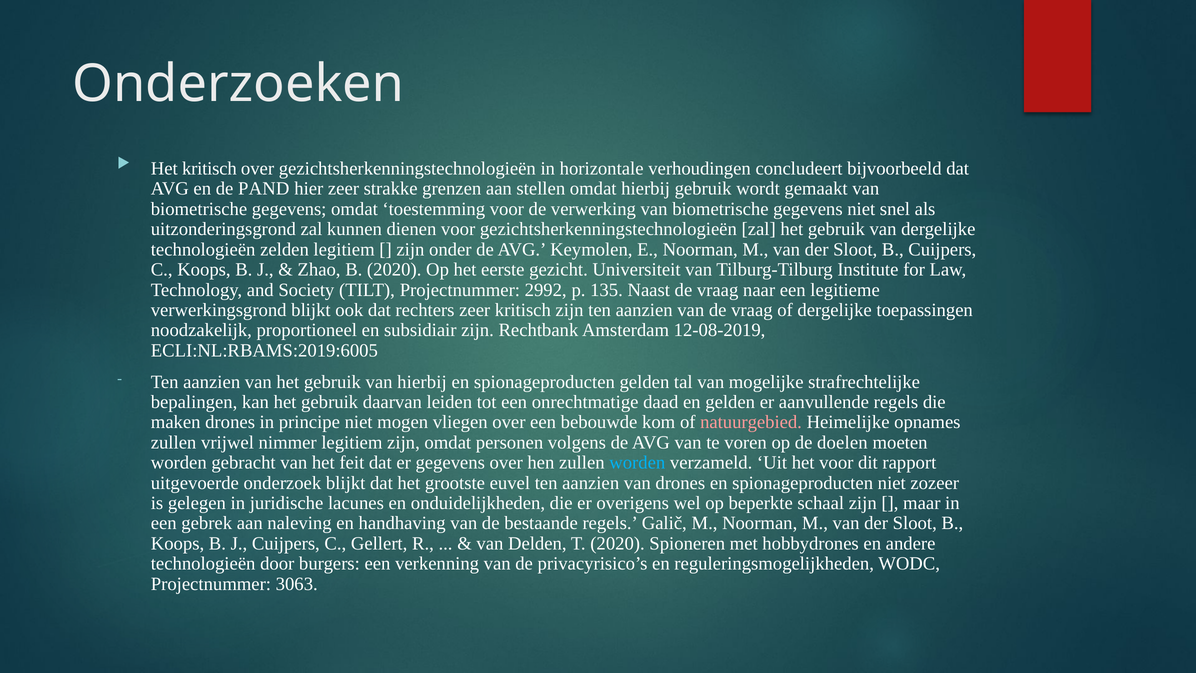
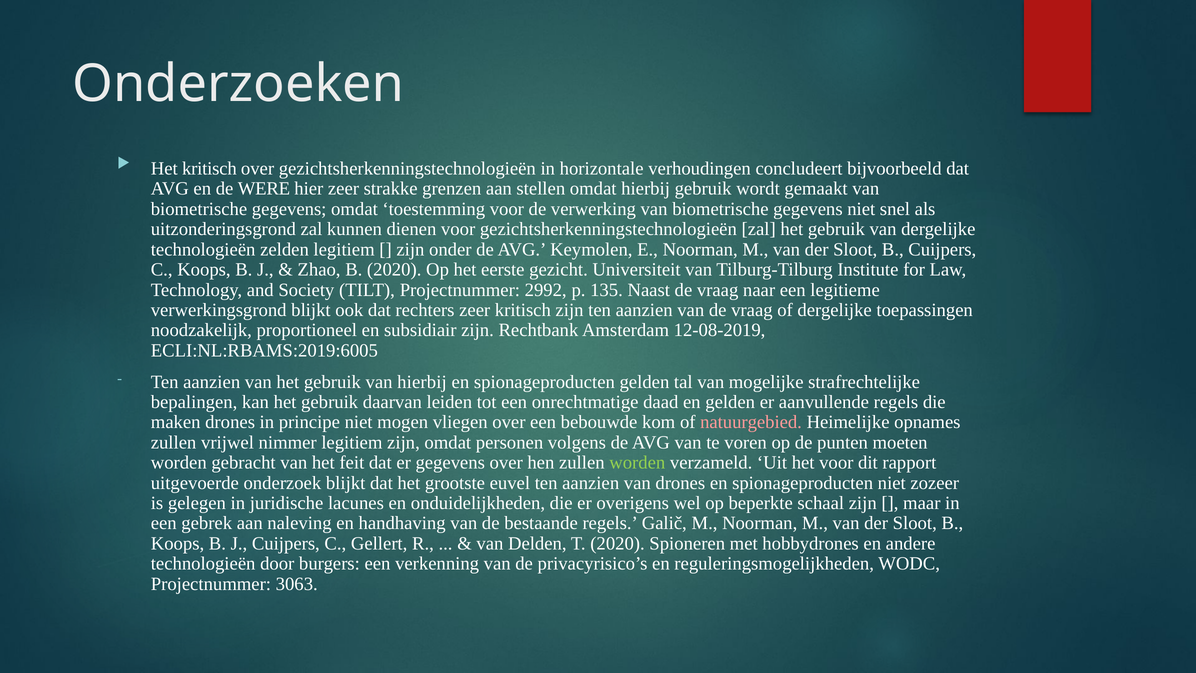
PAND: PAND -> WERE
doelen: doelen -> punten
worden at (637, 463) colour: light blue -> light green
